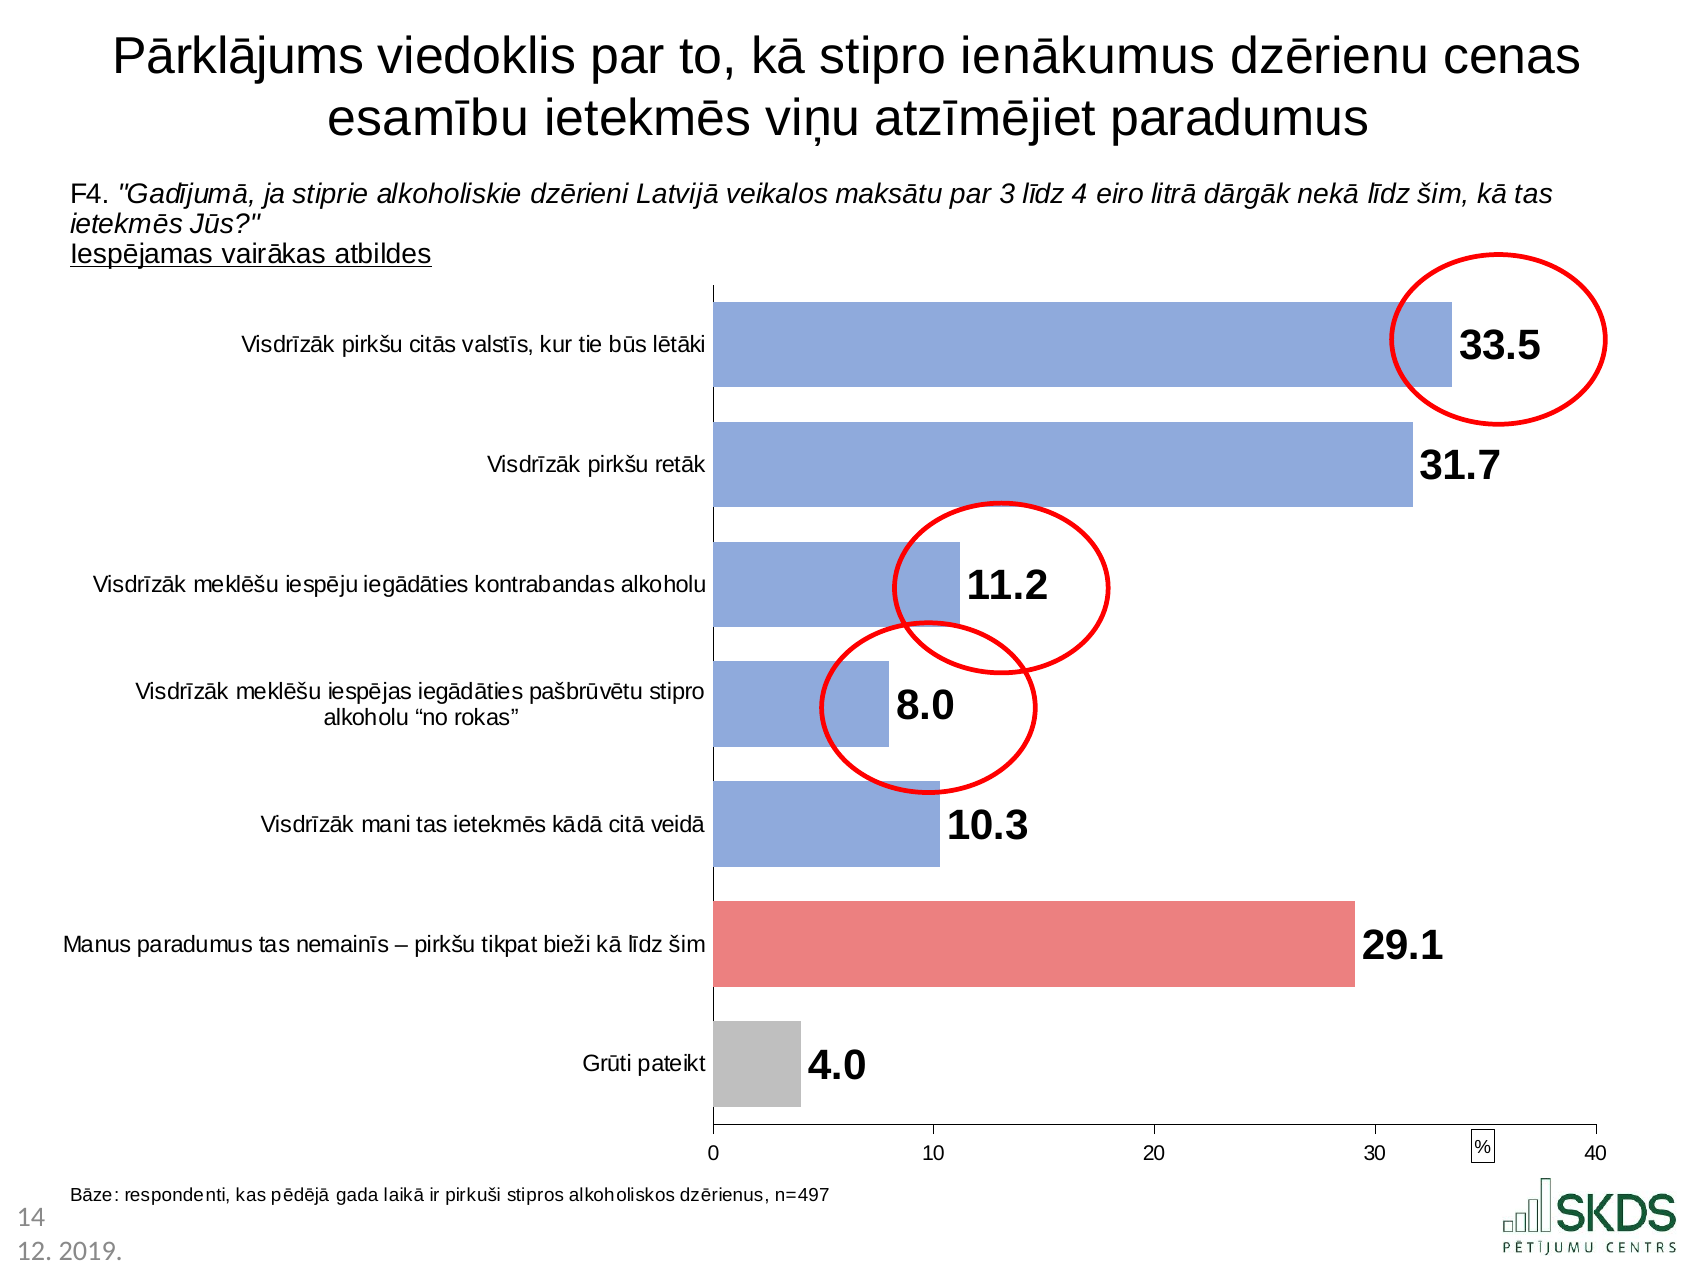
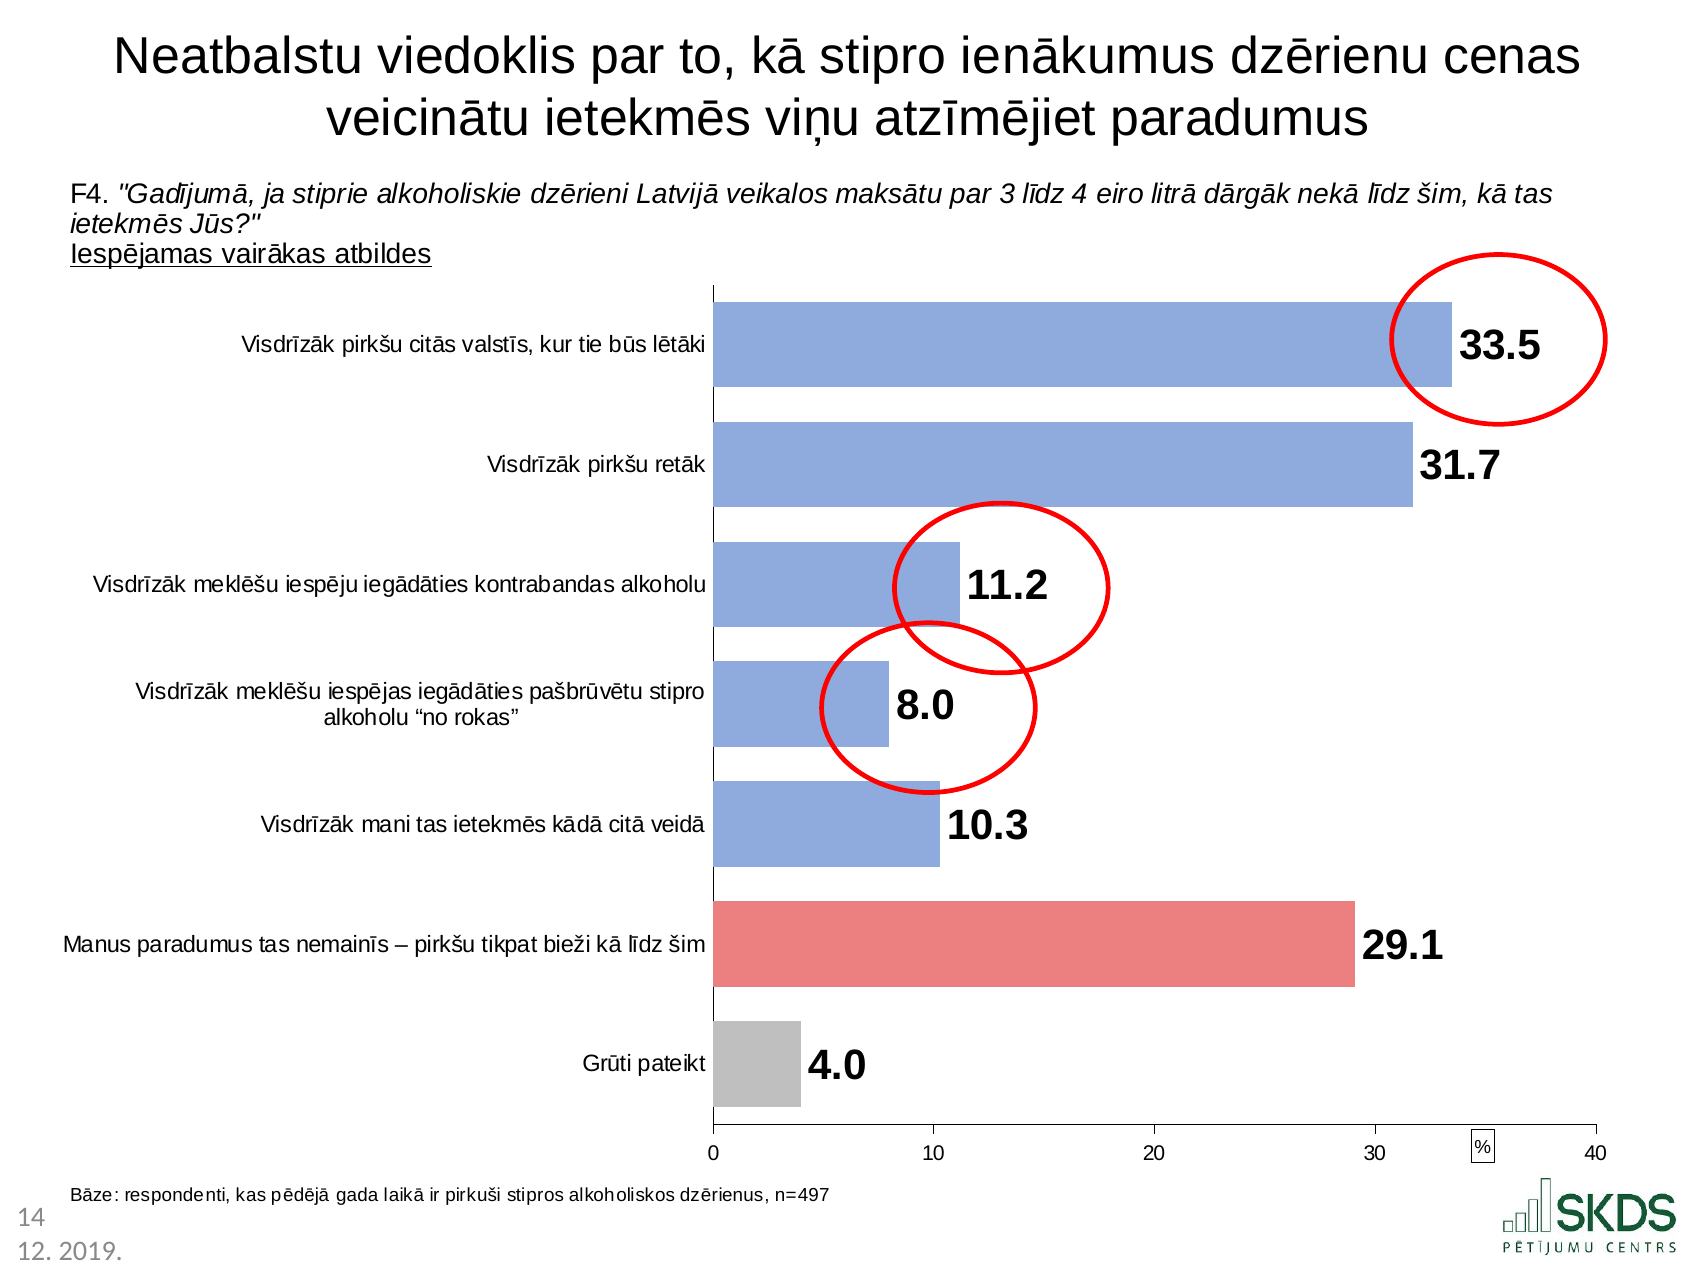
Pārklājums: Pārklājums -> Neatbalstu
esamību: esamību -> veicinātu
